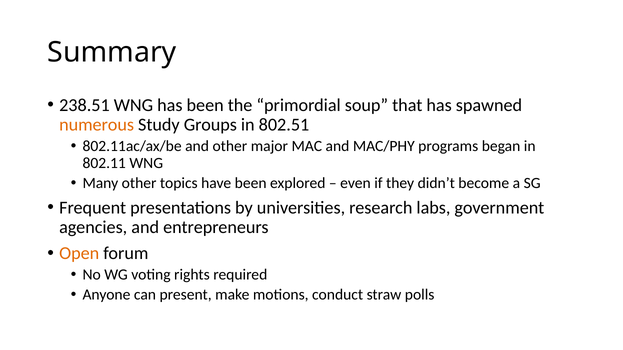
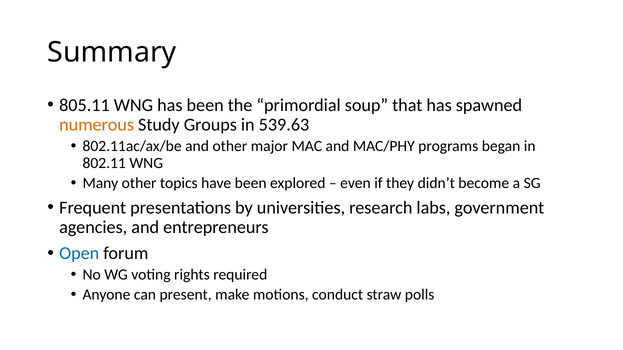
238.51: 238.51 -> 805.11
802.51: 802.51 -> 539.63
Open colour: orange -> blue
